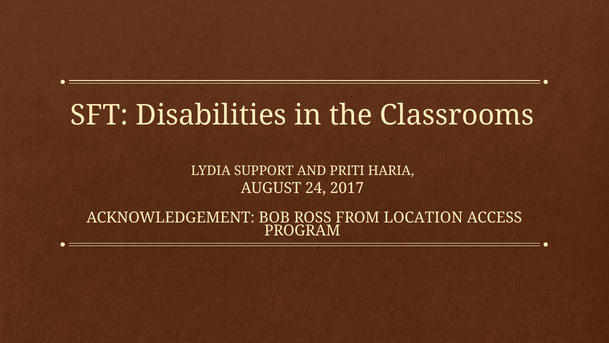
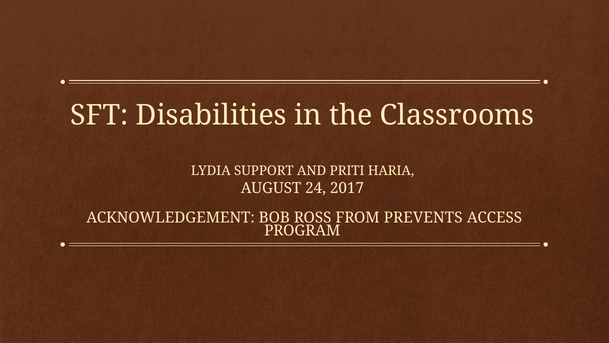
LOCATION: LOCATION -> PREVENTS
